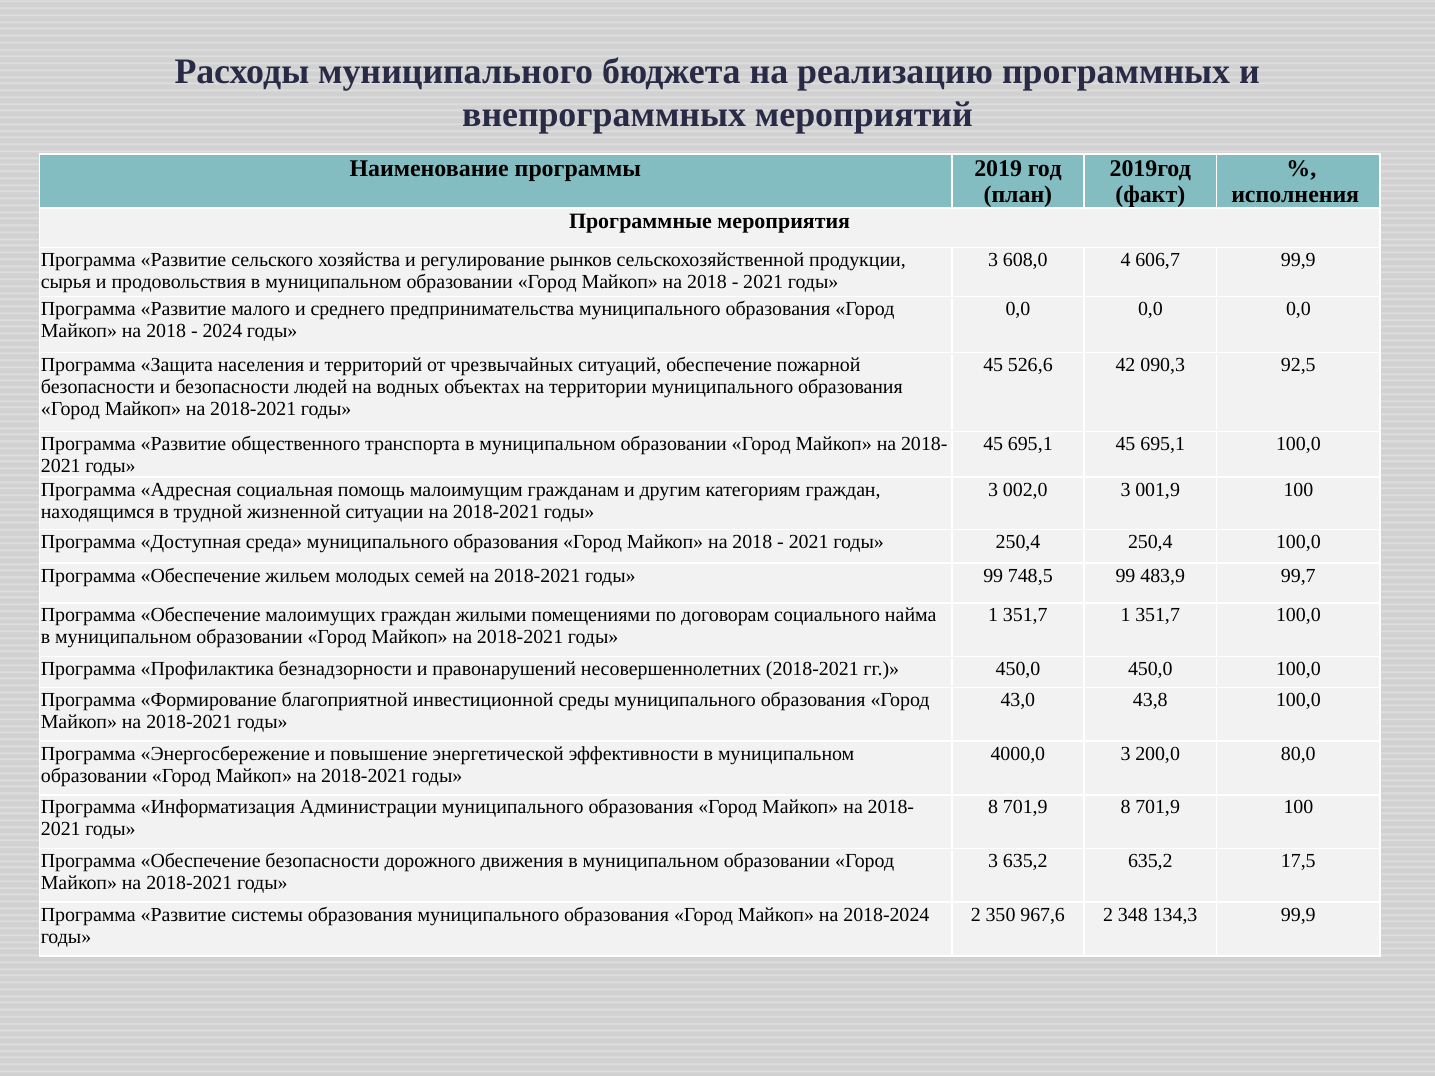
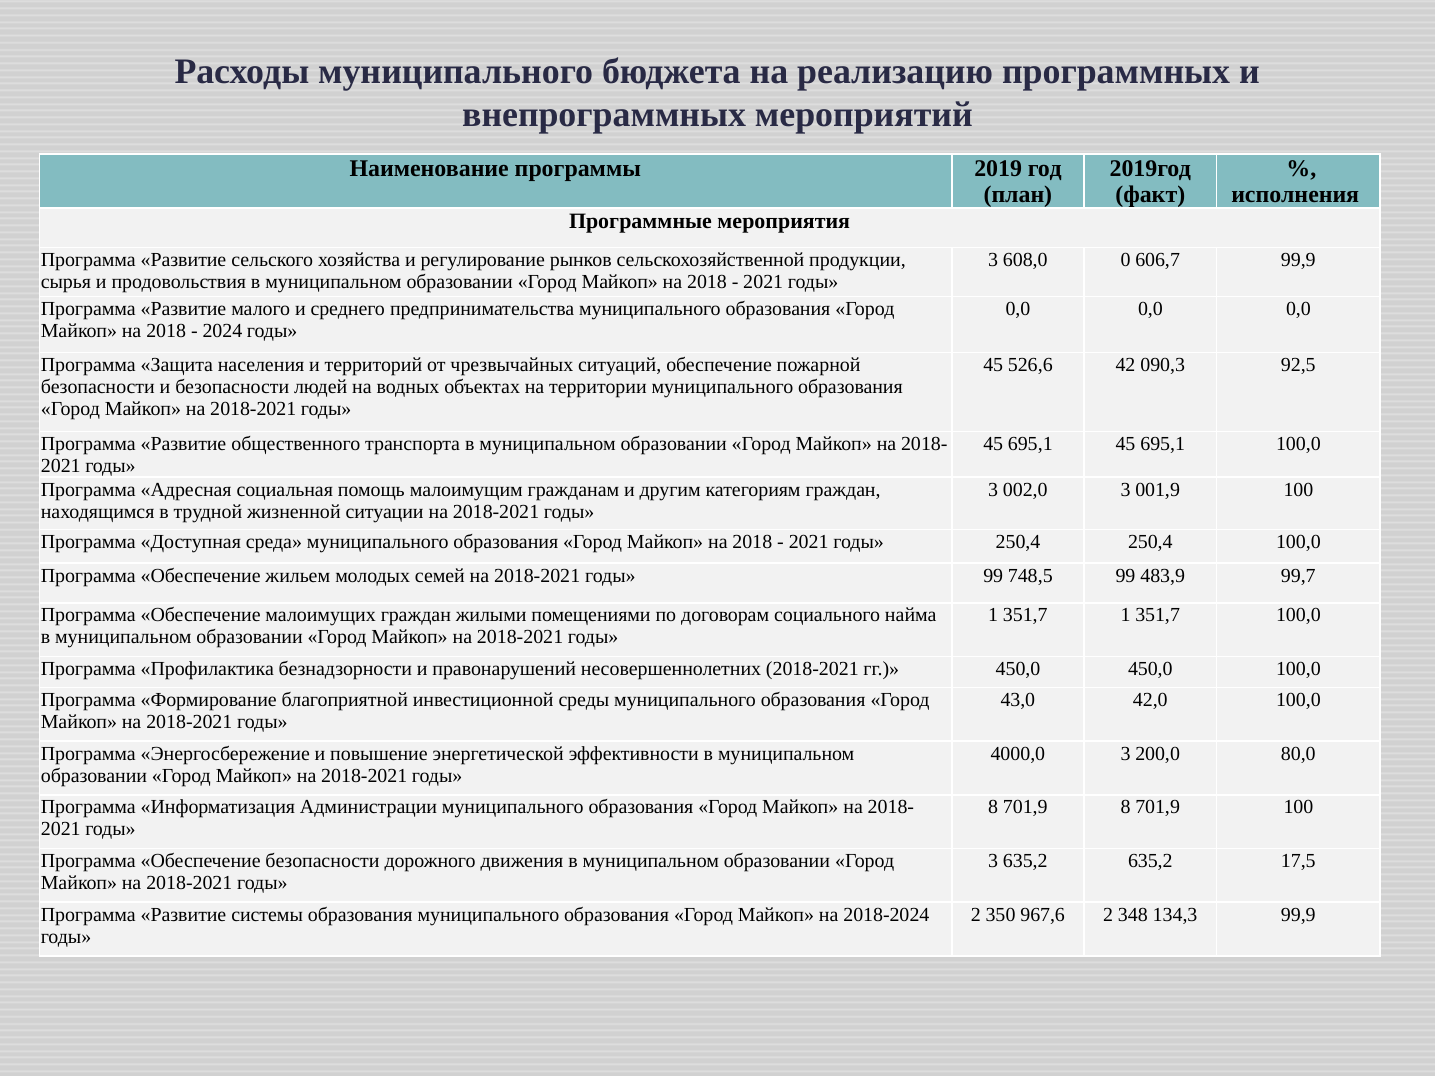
4: 4 -> 0
43,8: 43,8 -> 42,0
